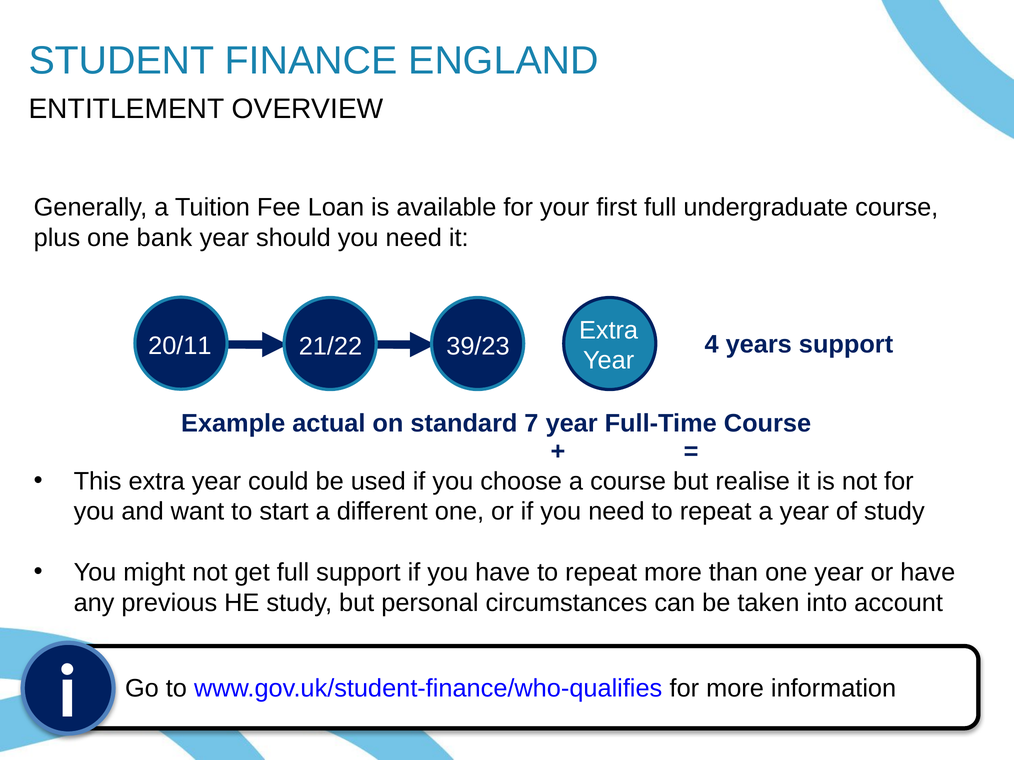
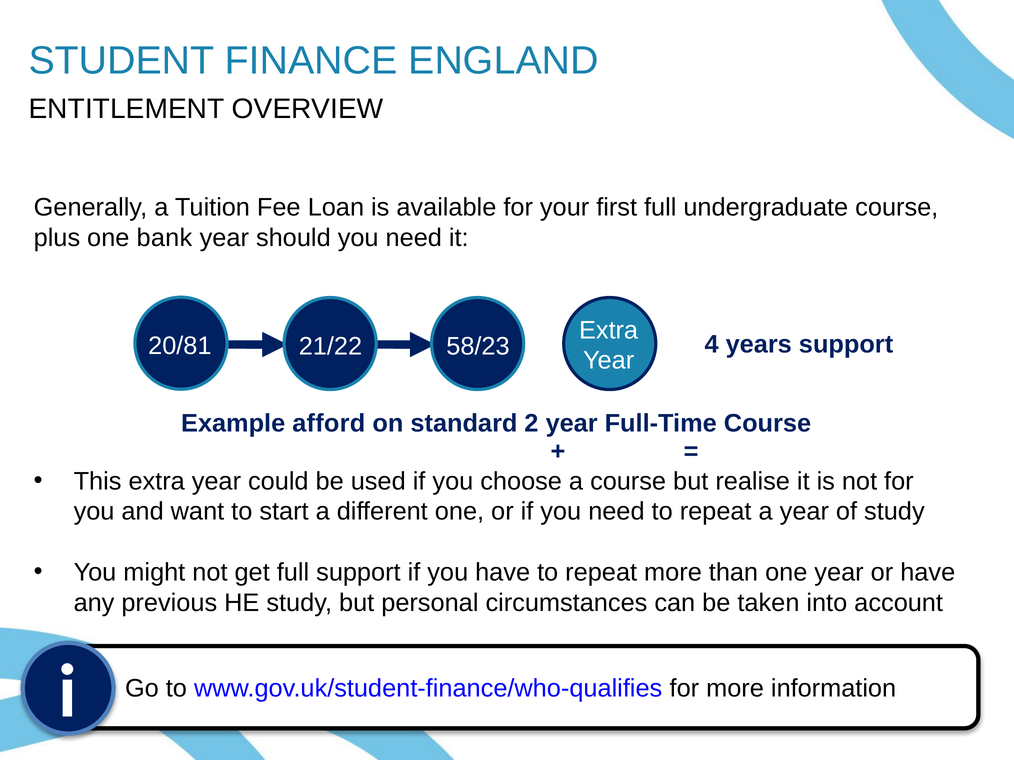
20/11: 20/11 -> 20/81
39/23: 39/23 -> 58/23
actual: actual -> afford
7: 7 -> 2
